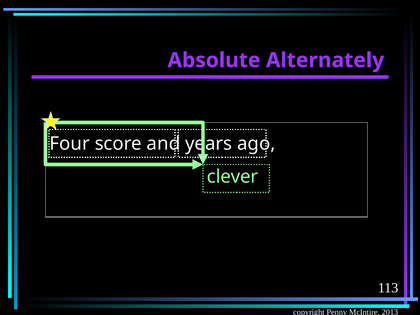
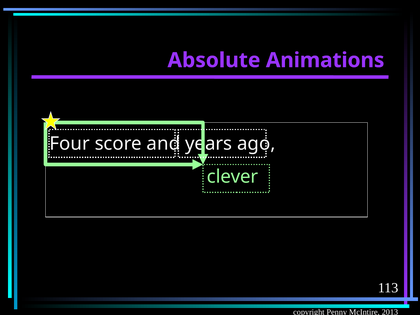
Alternately: Alternately -> Animations
